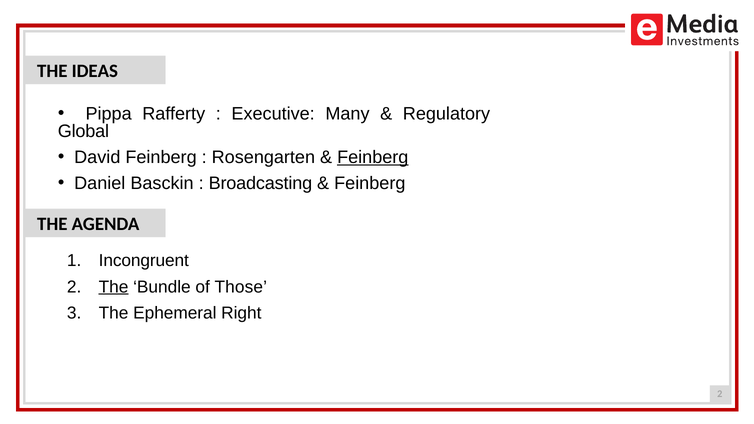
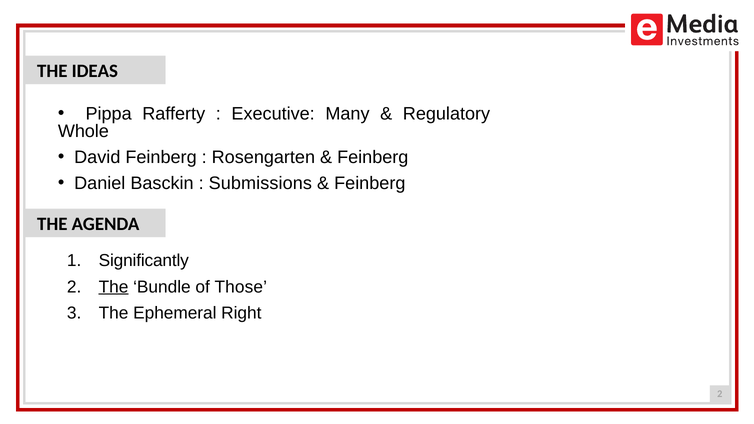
Global: Global -> Whole
Feinberg at (373, 157) underline: present -> none
Broadcasting: Broadcasting -> Submissions
Incongruent: Incongruent -> Significantly
